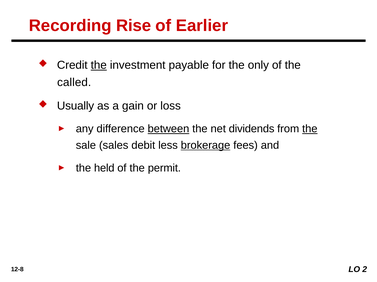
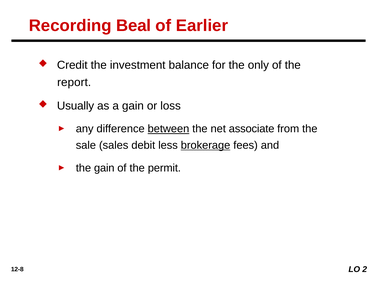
Rise: Rise -> Beal
the at (99, 65) underline: present -> none
payable: payable -> balance
called: called -> report
dividends: dividends -> associate
the at (310, 129) underline: present -> none
the held: held -> gain
